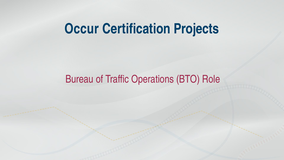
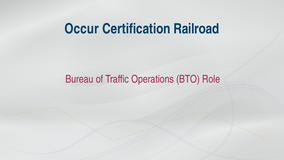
Projects: Projects -> Railroad
